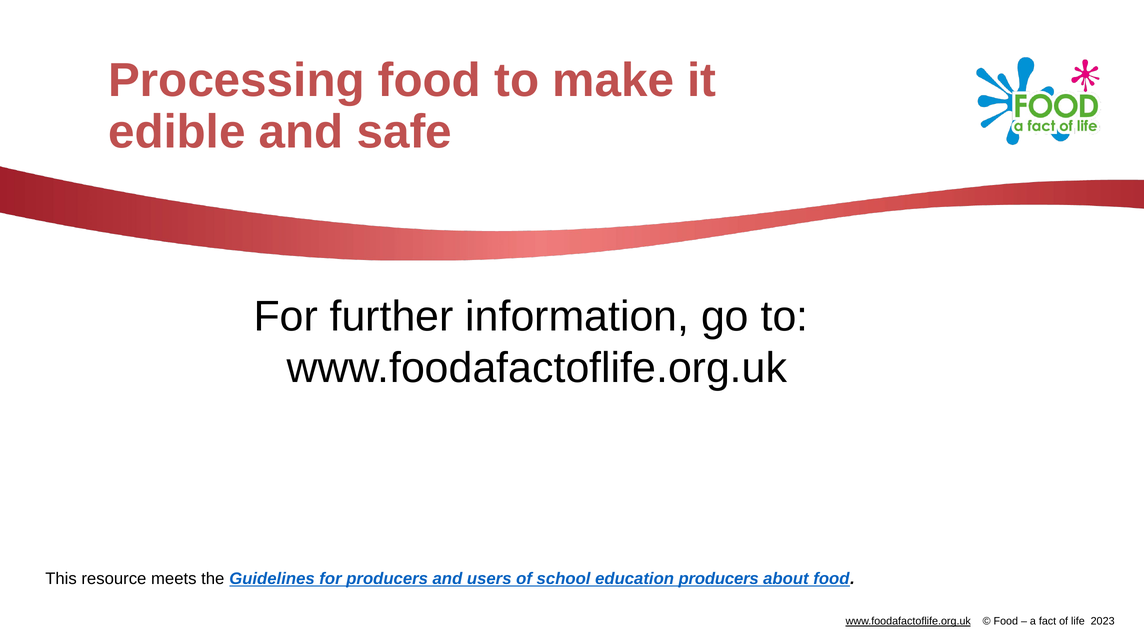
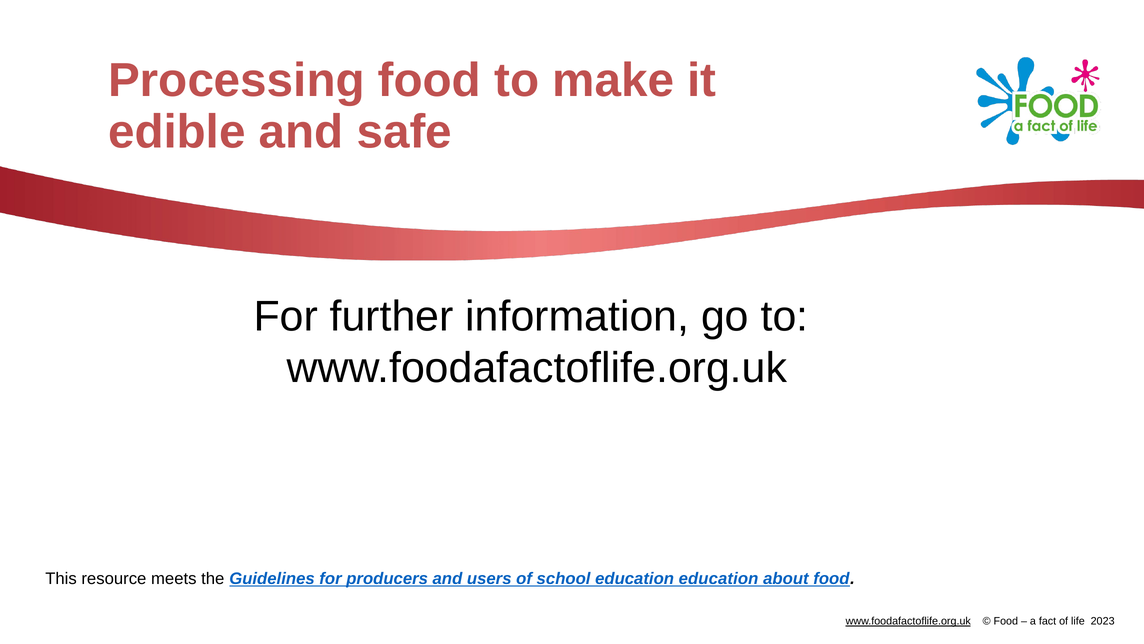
education producers: producers -> education
